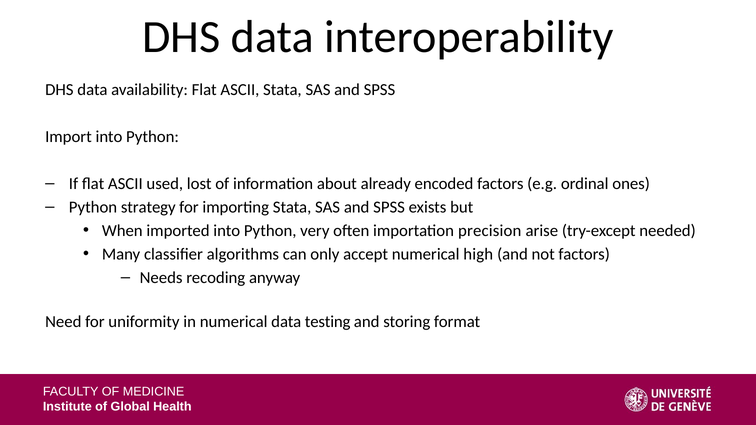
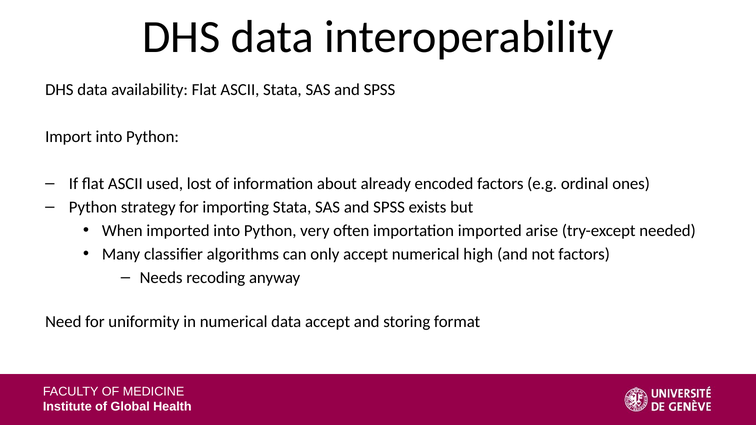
importation precision: precision -> imported
data testing: testing -> accept
